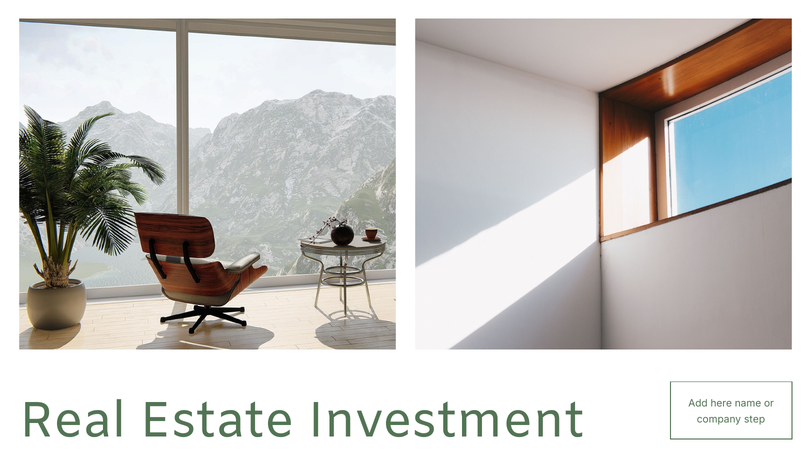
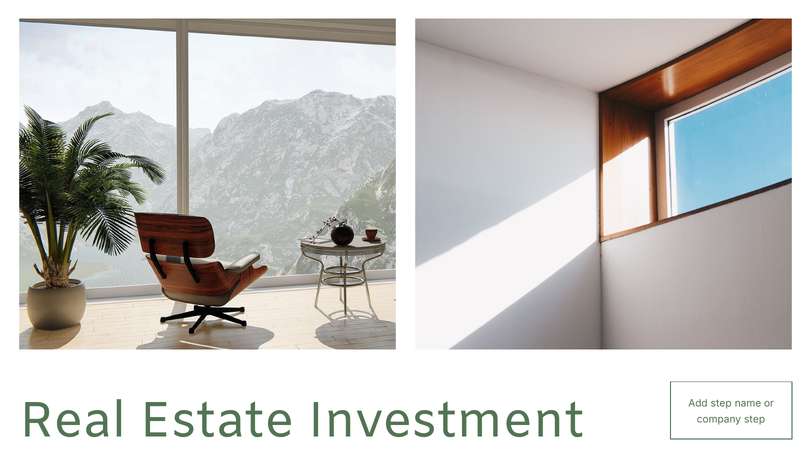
Add here: here -> step
